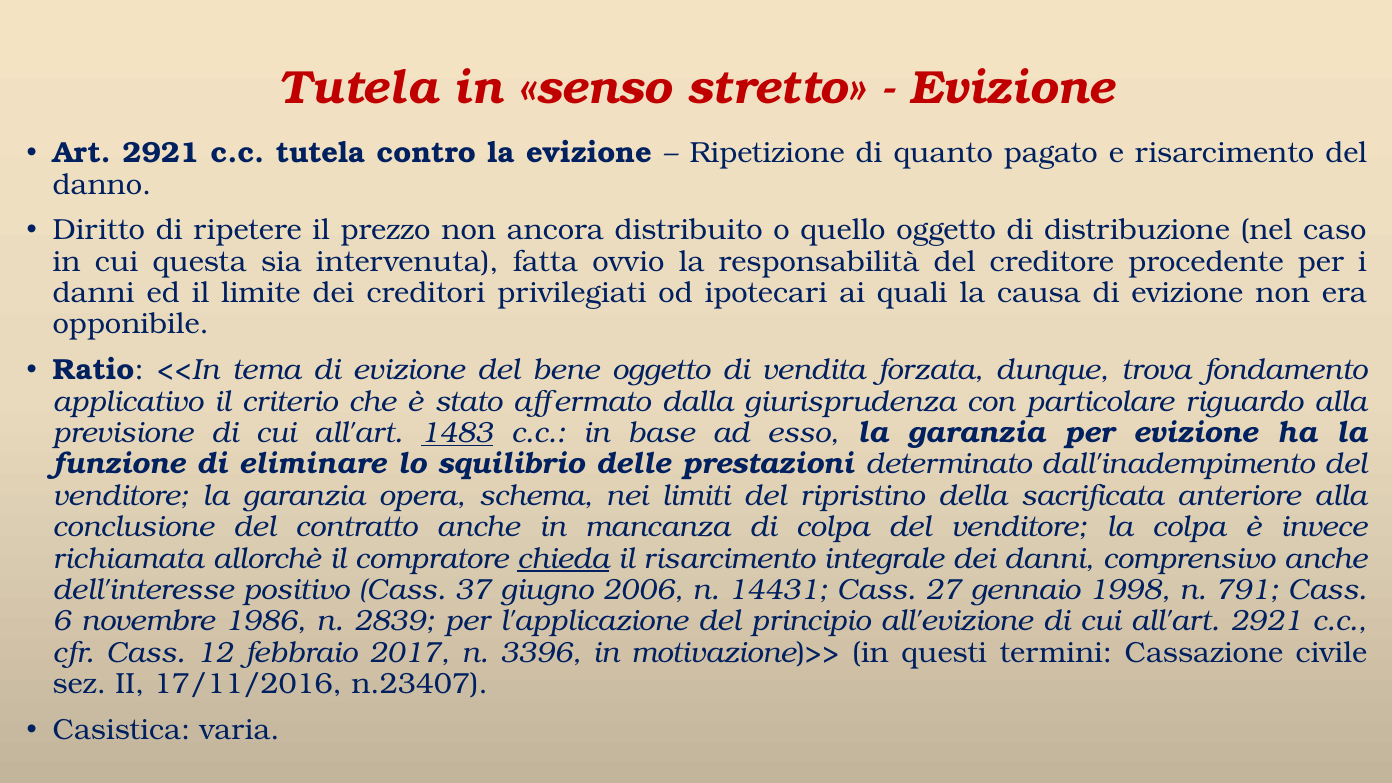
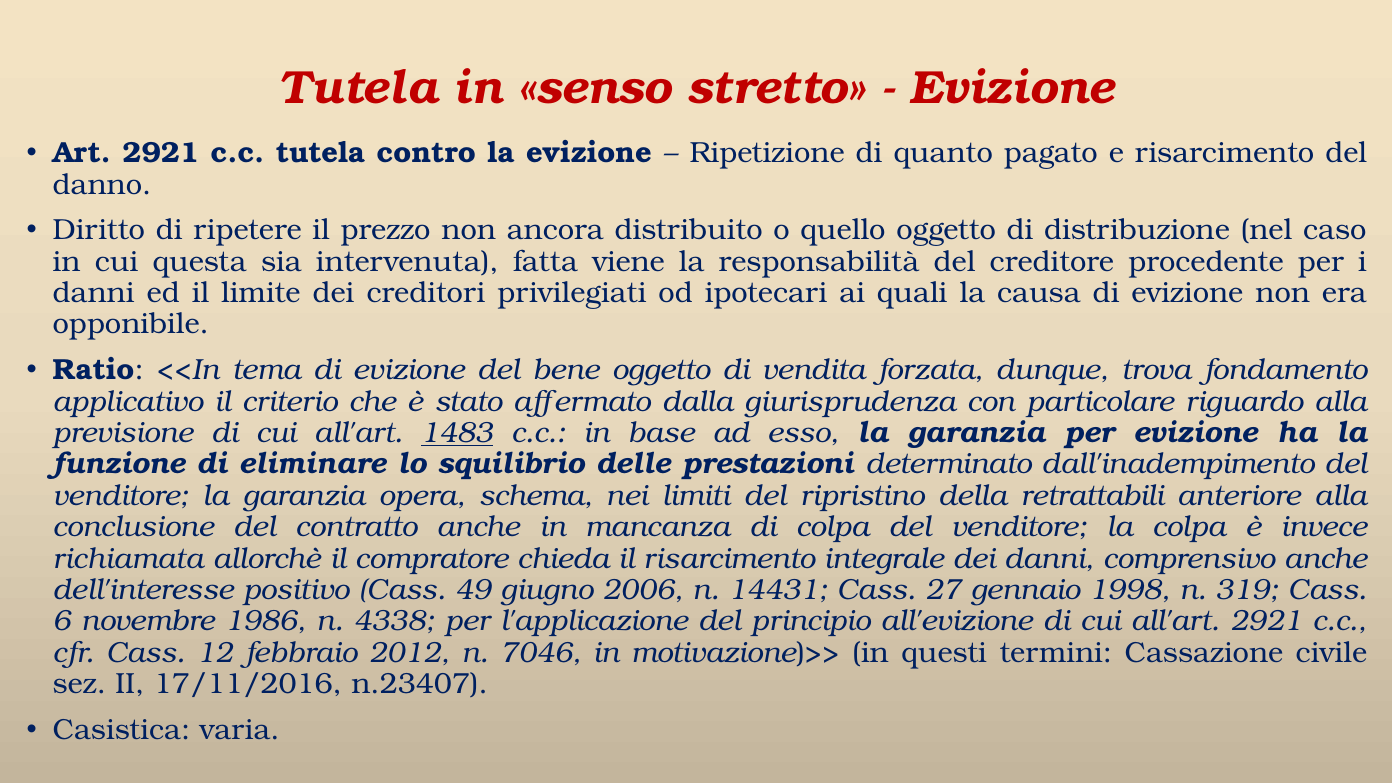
ovvio: ovvio -> viene
sacrificata: sacrificata -> retrattabili
chieda underline: present -> none
37: 37 -> 49
791: 791 -> 319
2839: 2839 -> 4338
2017: 2017 -> 2012
3396: 3396 -> 7046
